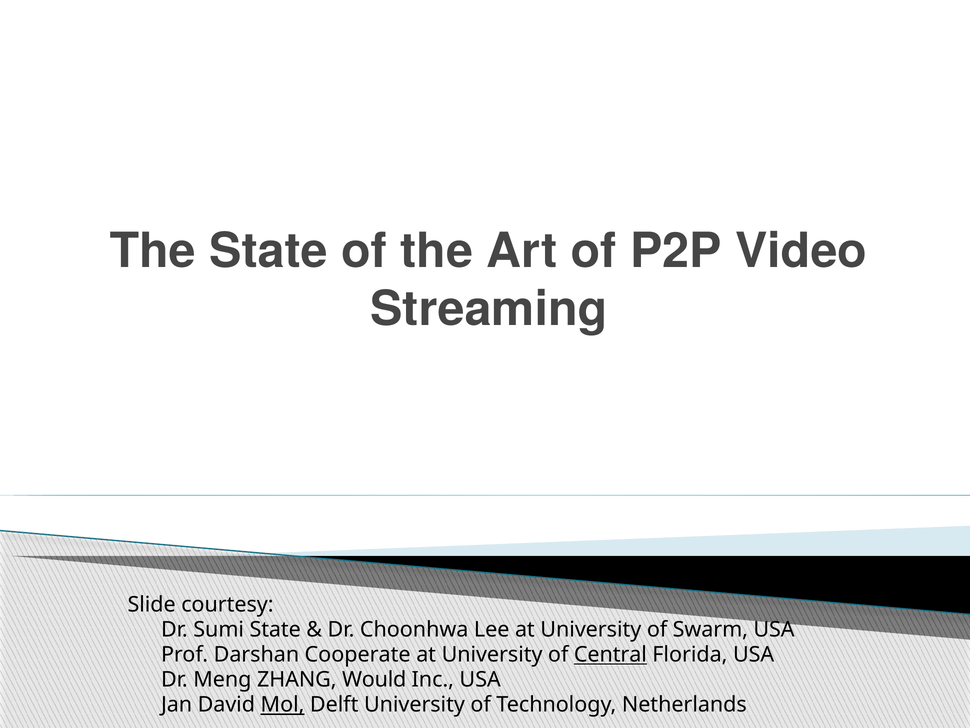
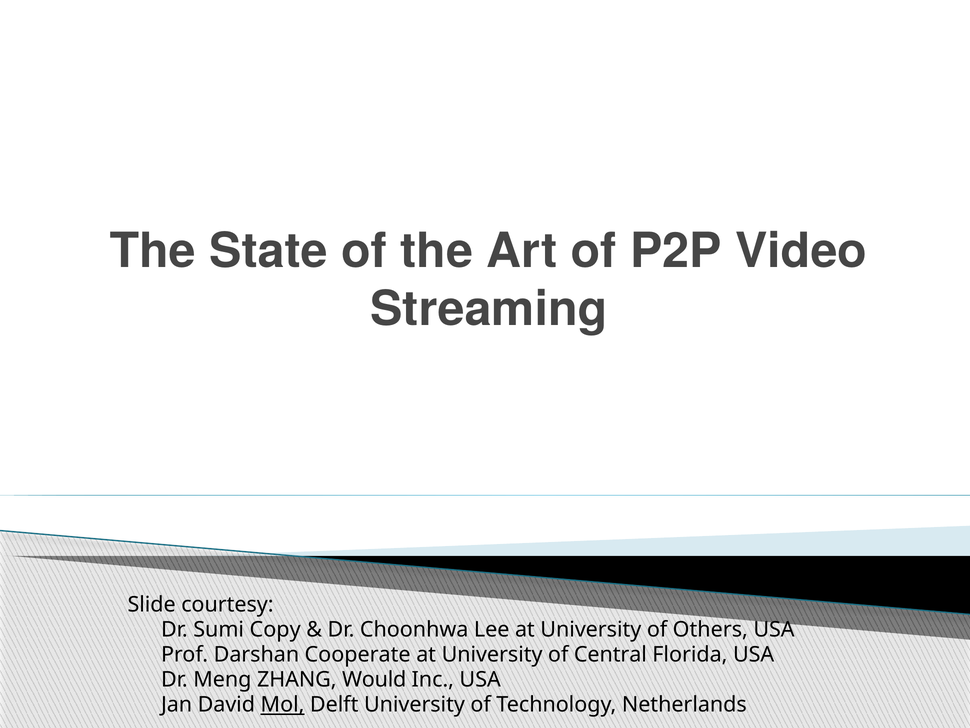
Sumi State: State -> Copy
Swarm: Swarm -> Others
Central underline: present -> none
